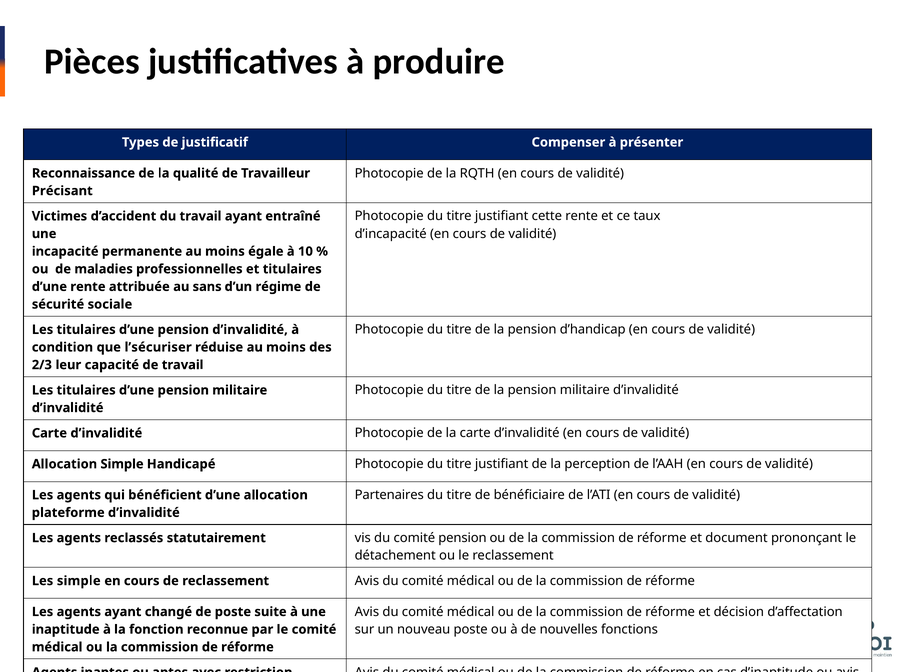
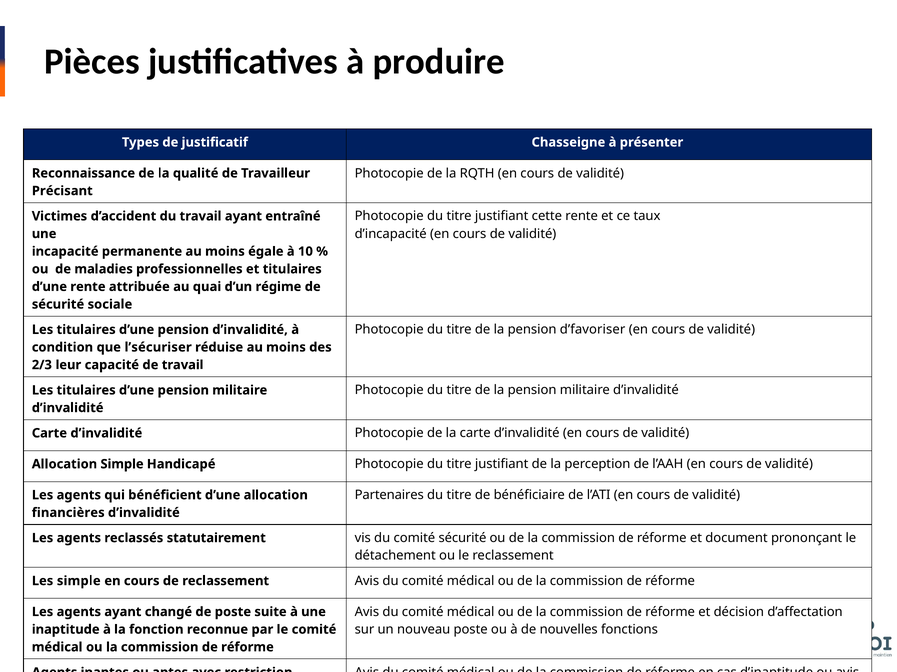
Compenser: Compenser -> Chasseigne
sans: sans -> quai
d’handicap: d’handicap -> d’favoriser
plateforme: plateforme -> financières
comité pension: pension -> sécurité
